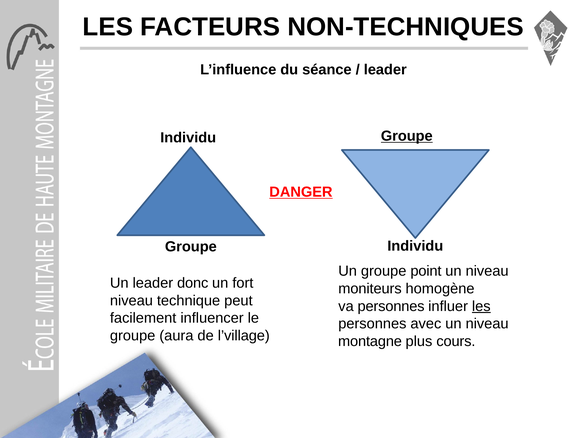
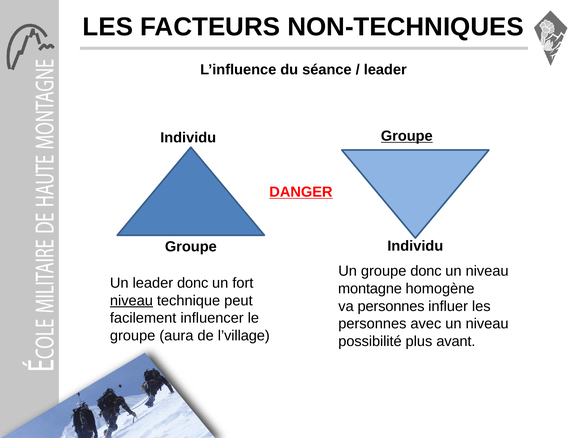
groupe point: point -> donc
moniteurs: moniteurs -> montagne
niveau at (131, 301) underline: none -> present
les at (481, 306) underline: present -> none
montagne: montagne -> possibilité
cours: cours -> avant
